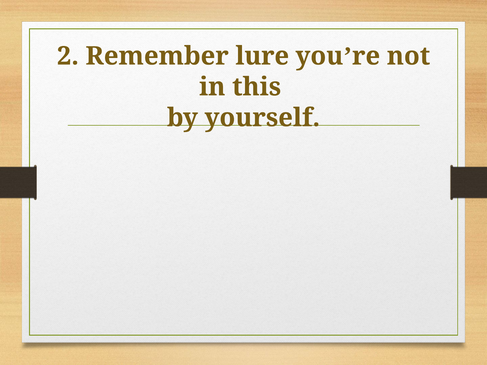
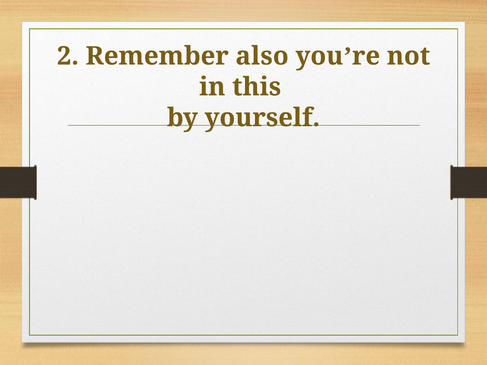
lure: lure -> also
